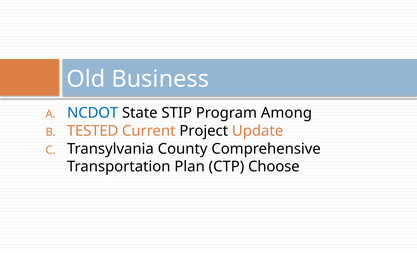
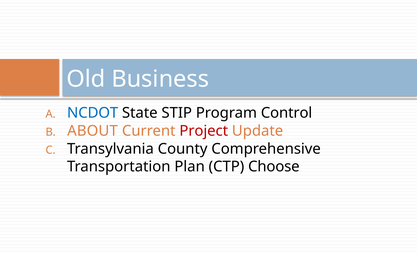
Among: Among -> Control
TESTED: TESTED -> ABOUT
Project colour: black -> red
